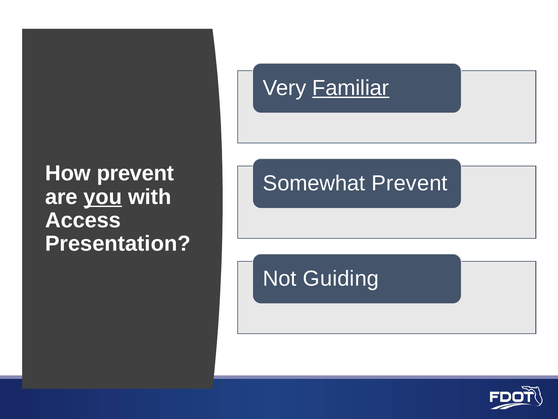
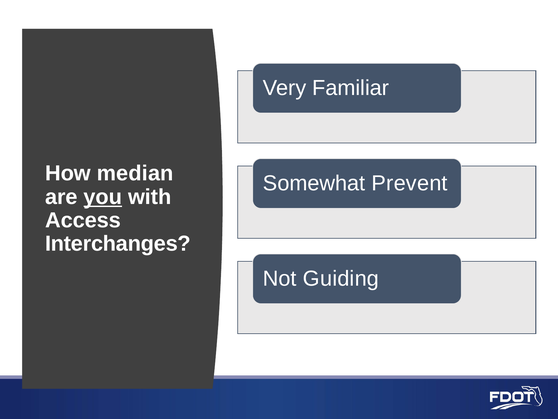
Familiar underline: present -> none
How prevent: prevent -> median
Presentation: Presentation -> Interchanges
